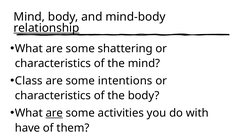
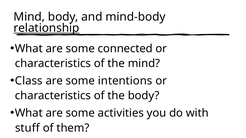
shattering: shattering -> connected
are at (54, 113) underline: present -> none
have: have -> stuff
